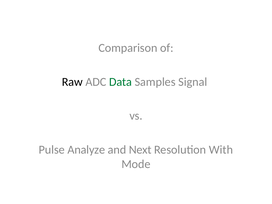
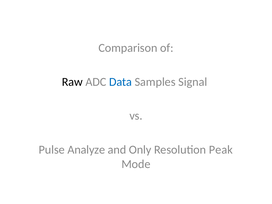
Data colour: green -> blue
Next: Next -> Only
With: With -> Peak
